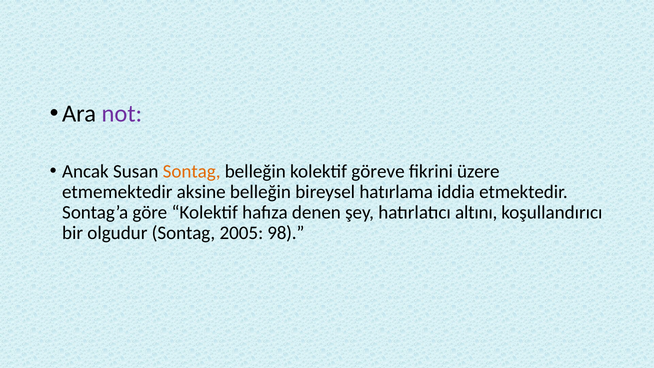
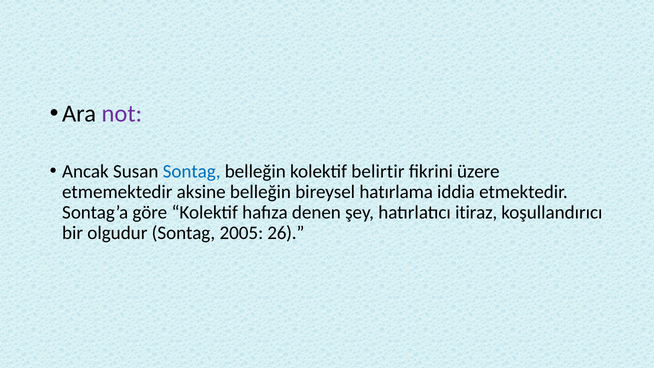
Sontag at (192, 171) colour: orange -> blue
göreve: göreve -> belirtir
altını: altını -> itiraz
98: 98 -> 26
